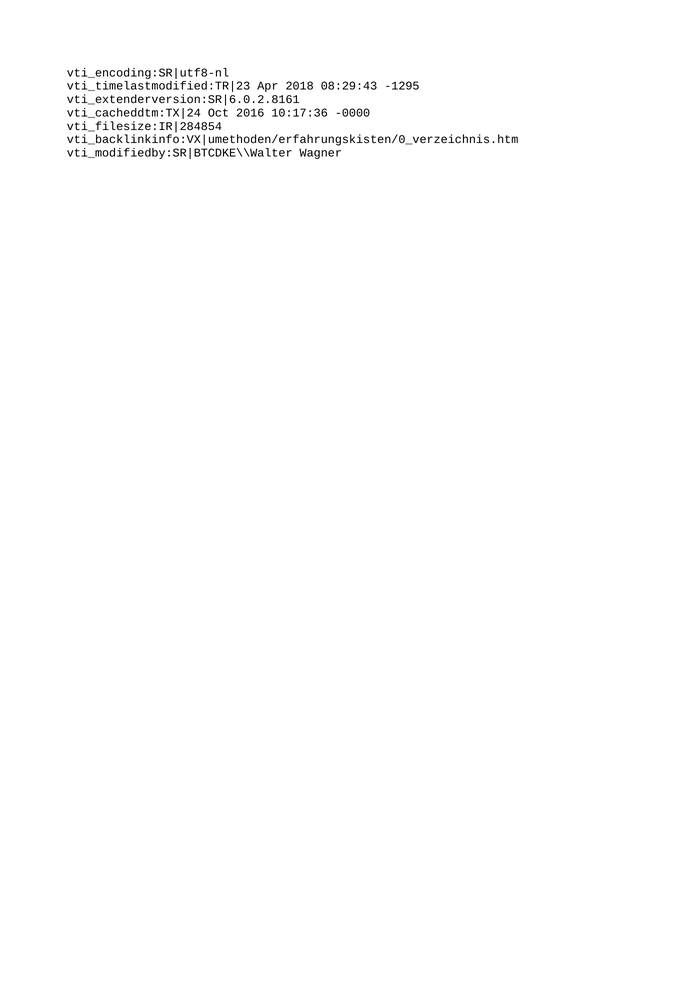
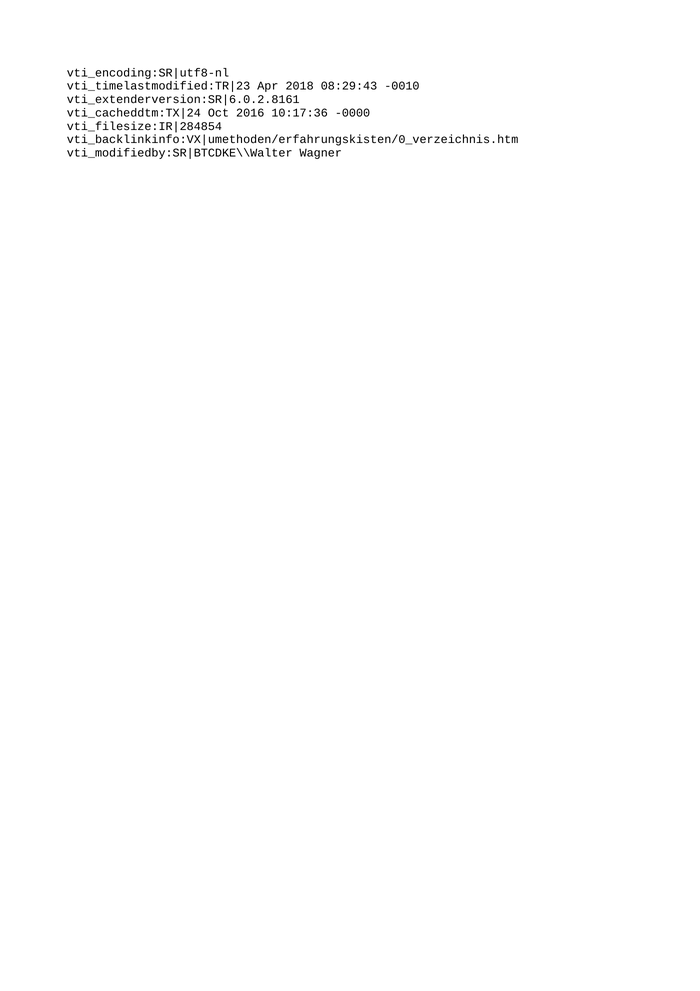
-1295: -1295 -> -0010
